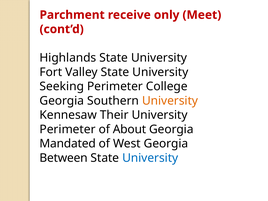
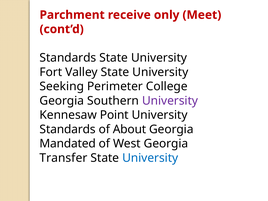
Highlands at (68, 58): Highlands -> Standards
University at (170, 101) colour: orange -> purple
Their: Their -> Point
Perimeter at (68, 129): Perimeter -> Standards
Between: Between -> Transfer
